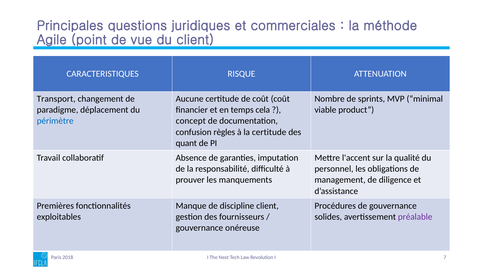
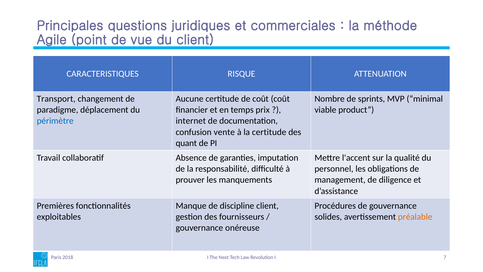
cela: cela -> prix
concept: concept -> internet
règles: règles -> vente
préalable colour: purple -> orange
